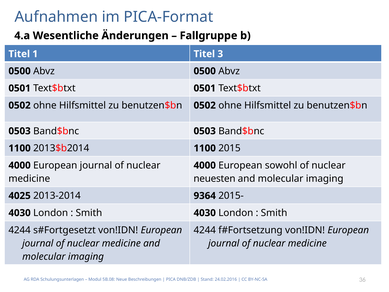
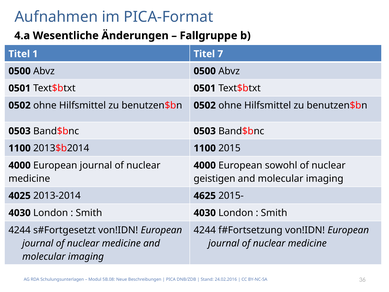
3: 3 -> 7
neuesten: neuesten -> geistigen
9364: 9364 -> 4625
